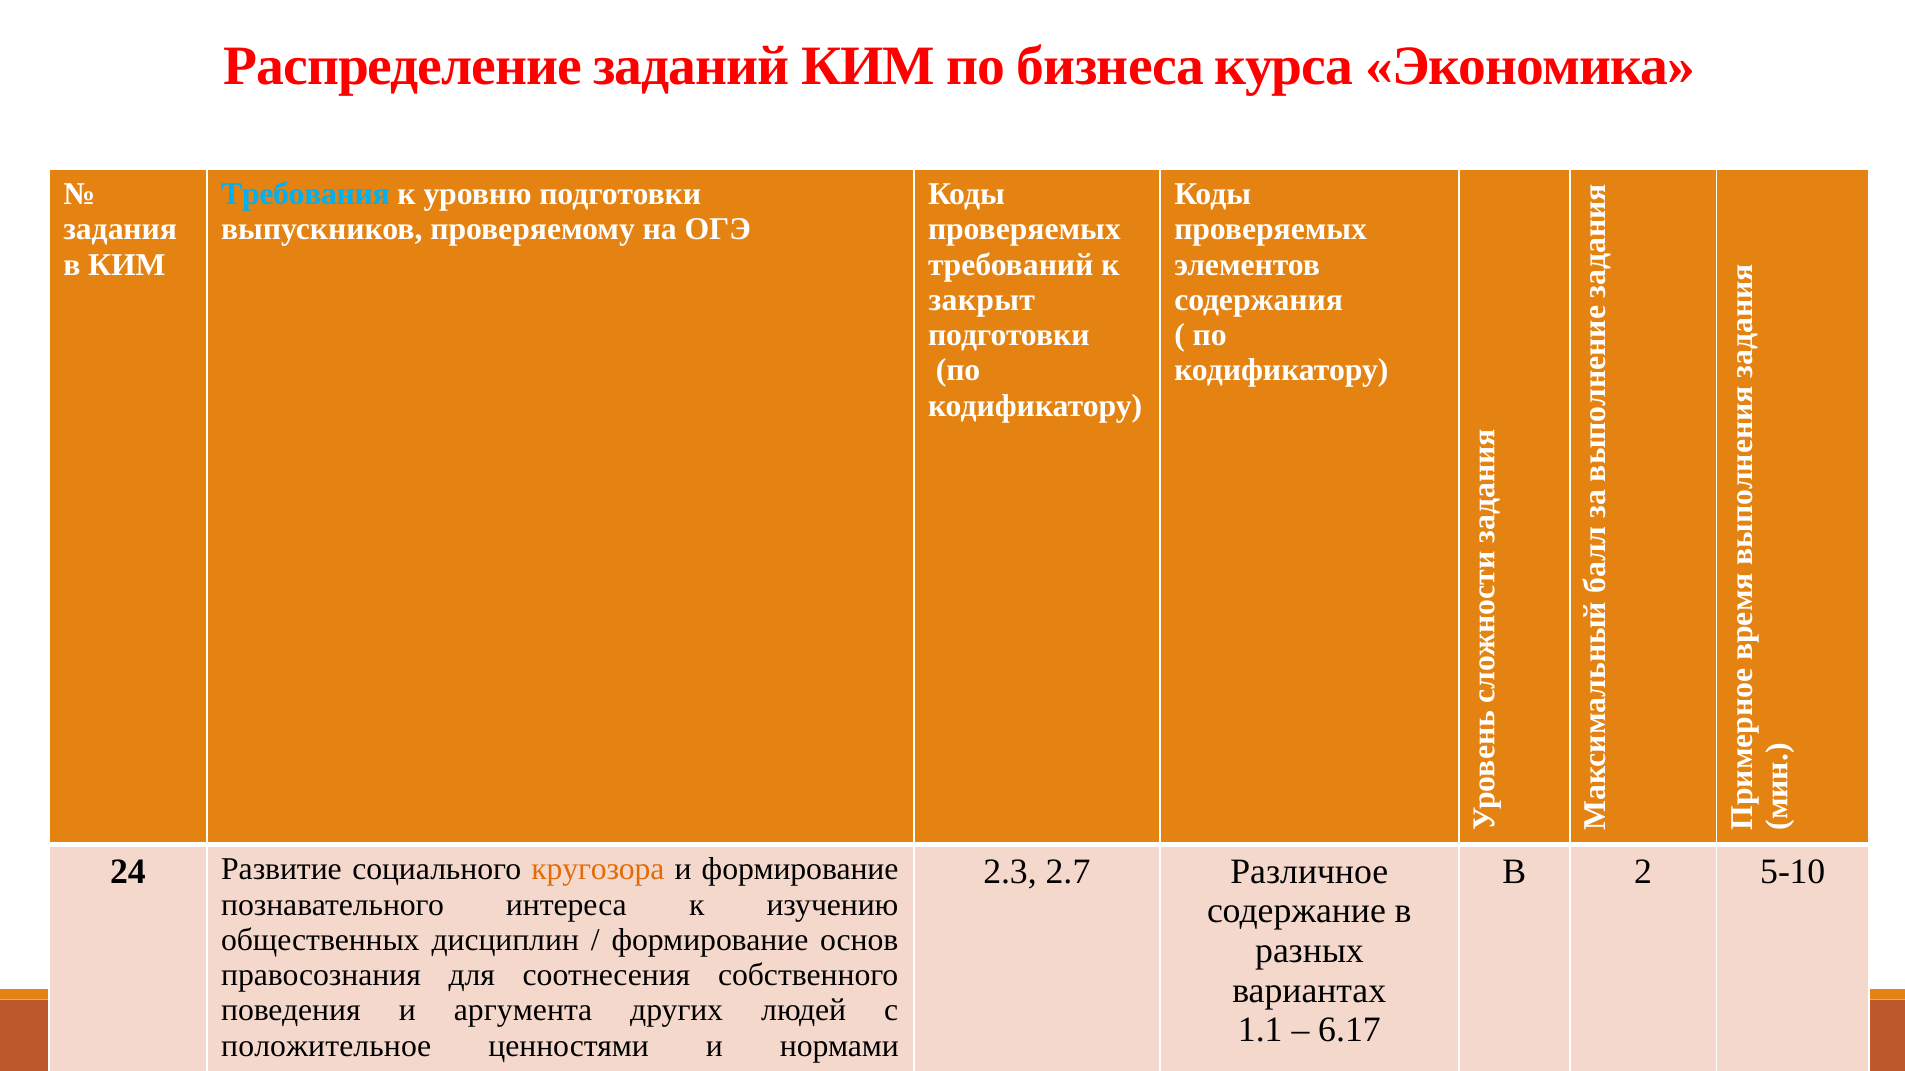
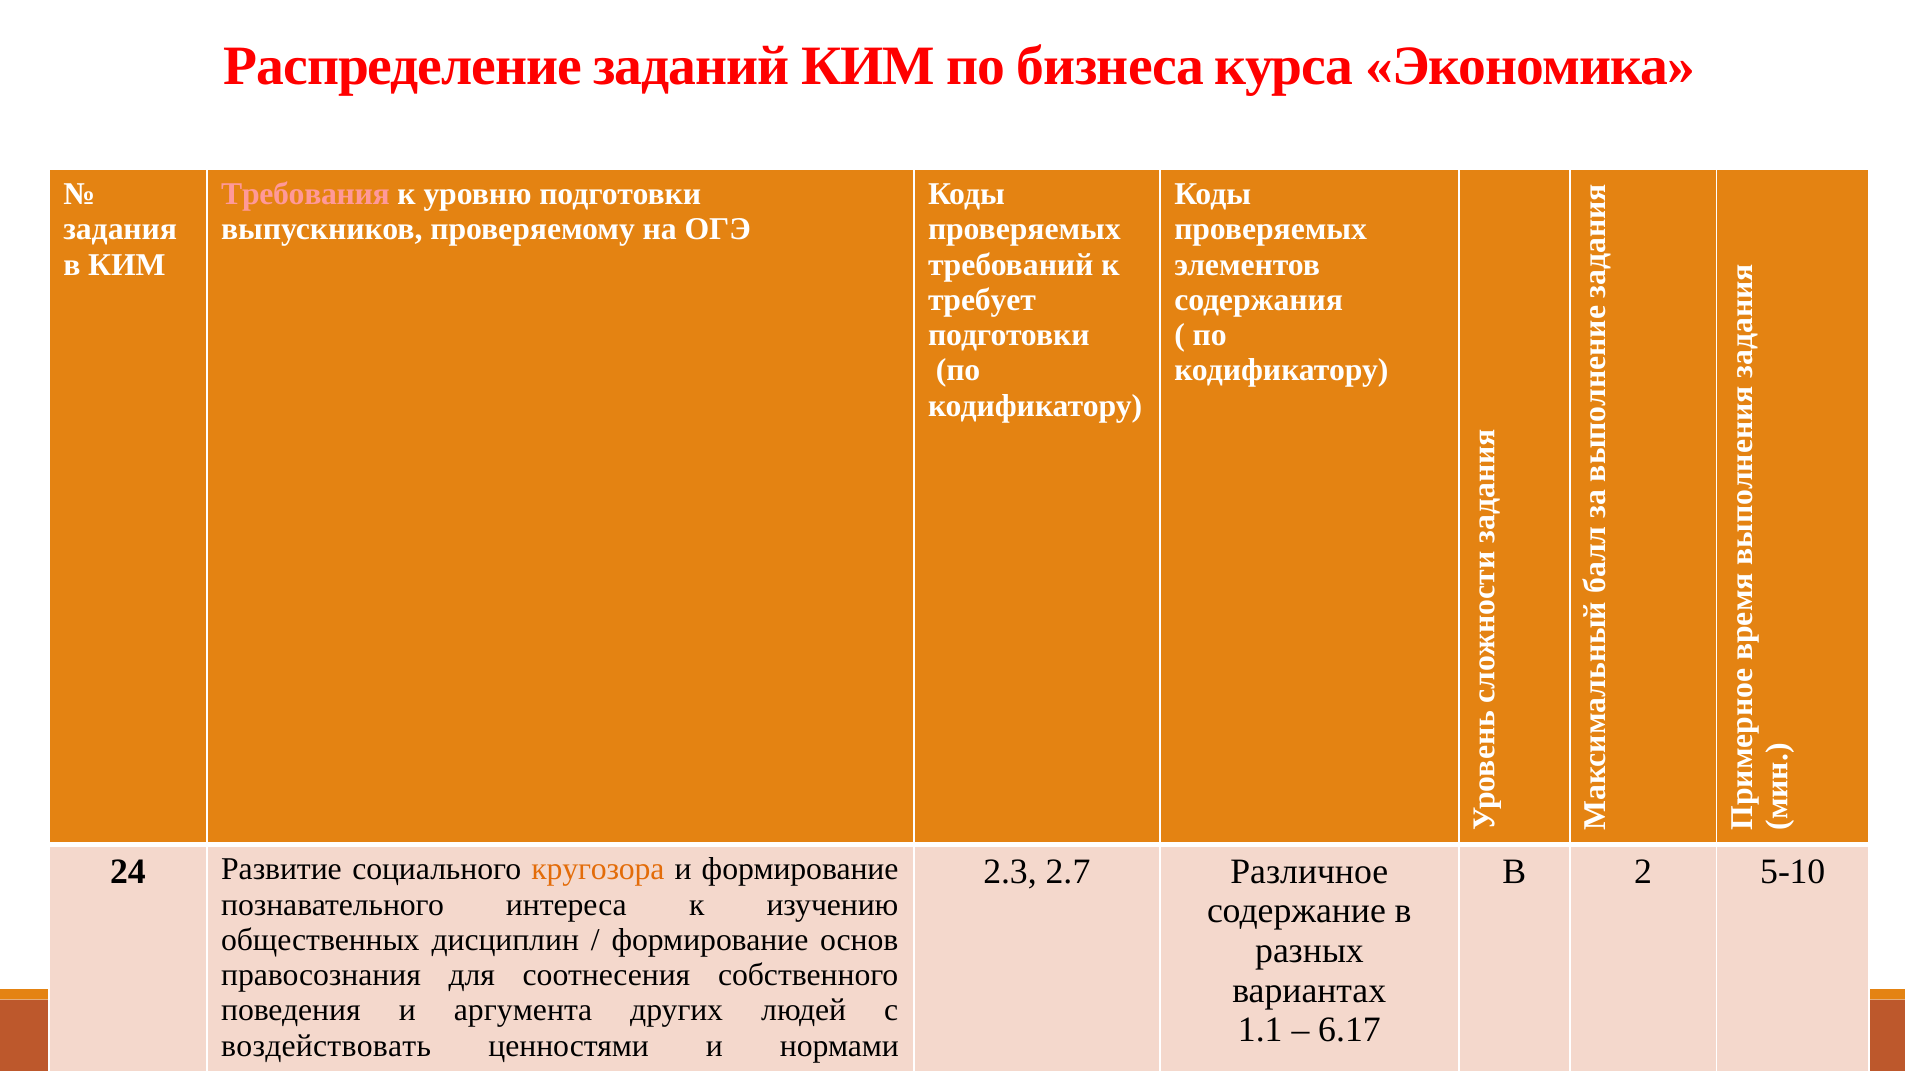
Требования colour: light blue -> pink
закрыт: закрыт -> требует
положительное: положительное -> воздействовать
